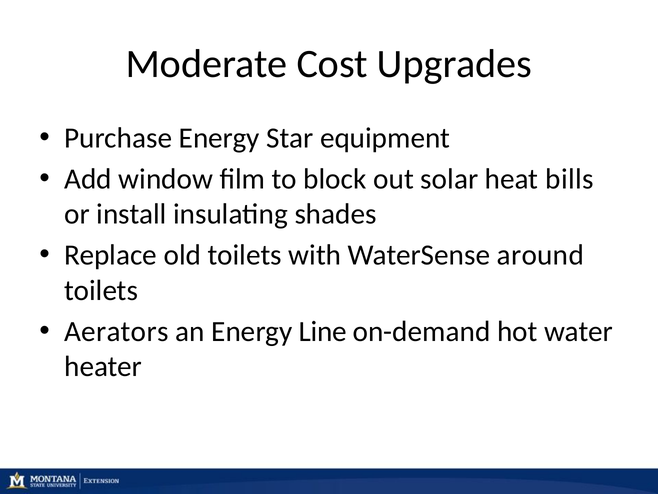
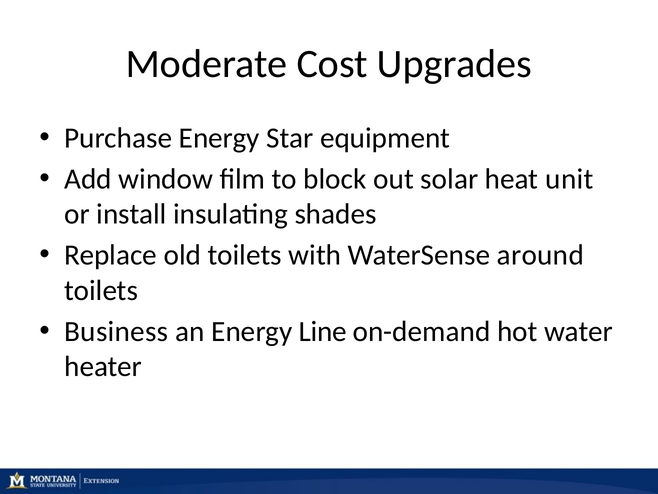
bills: bills -> unit
Aerators: Aerators -> Business
